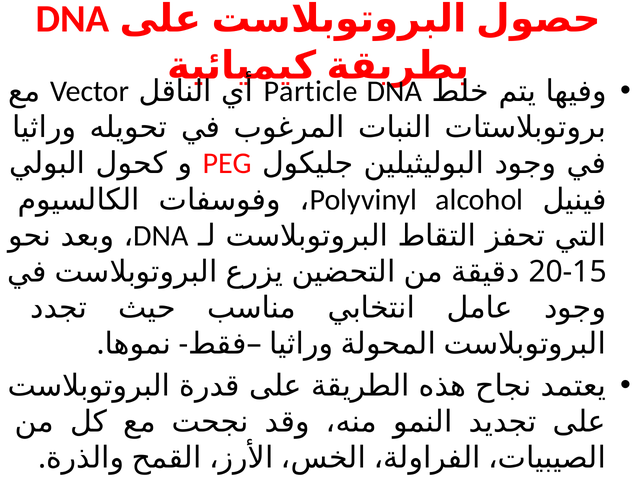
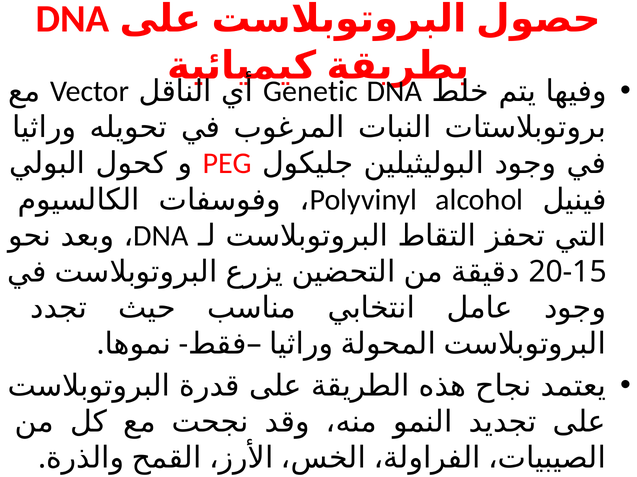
Particle: Particle -> Genetic
